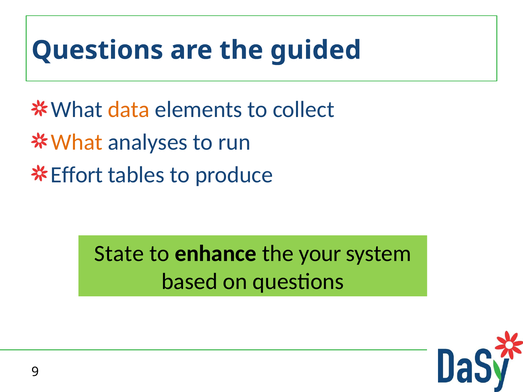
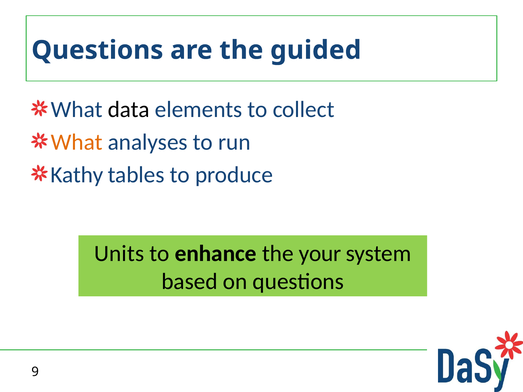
data colour: orange -> black
Effort: Effort -> Kathy
State: State -> Units
